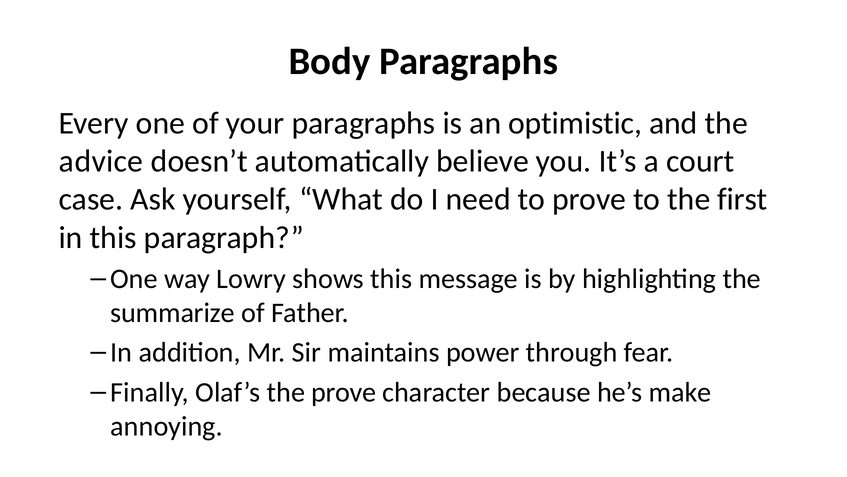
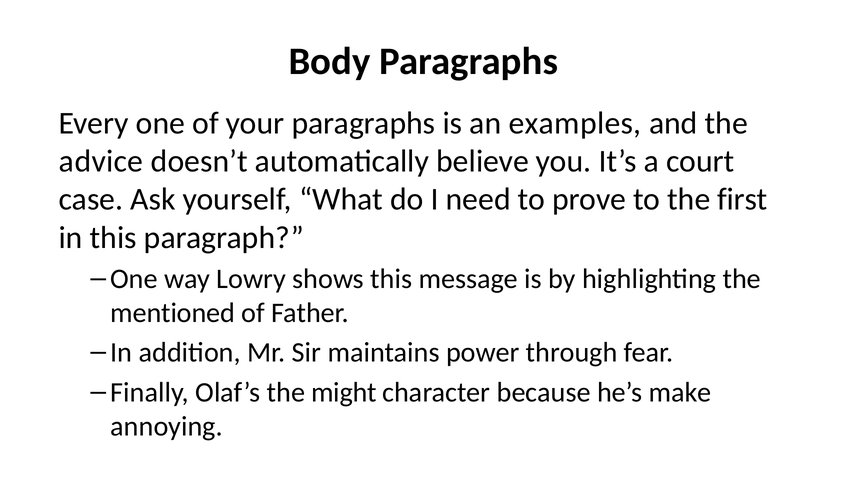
optimistic: optimistic -> examples
summarize: summarize -> mentioned
the prove: prove -> might
